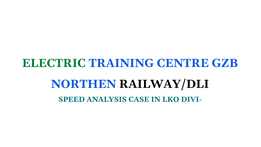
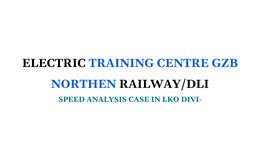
ELECTRIC colour: green -> black
